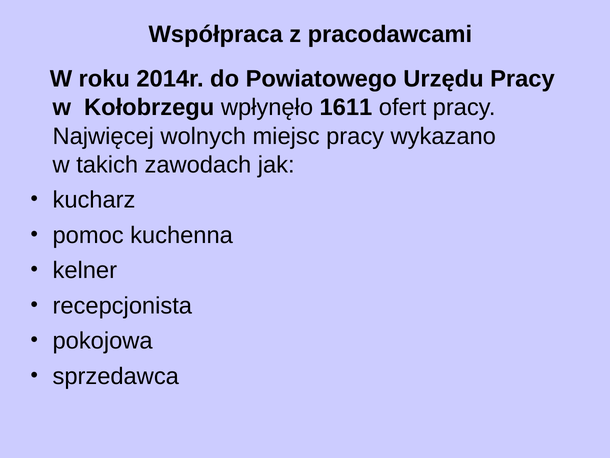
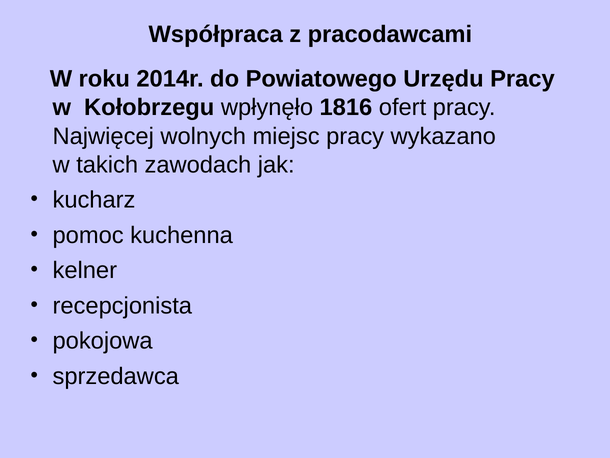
1611: 1611 -> 1816
